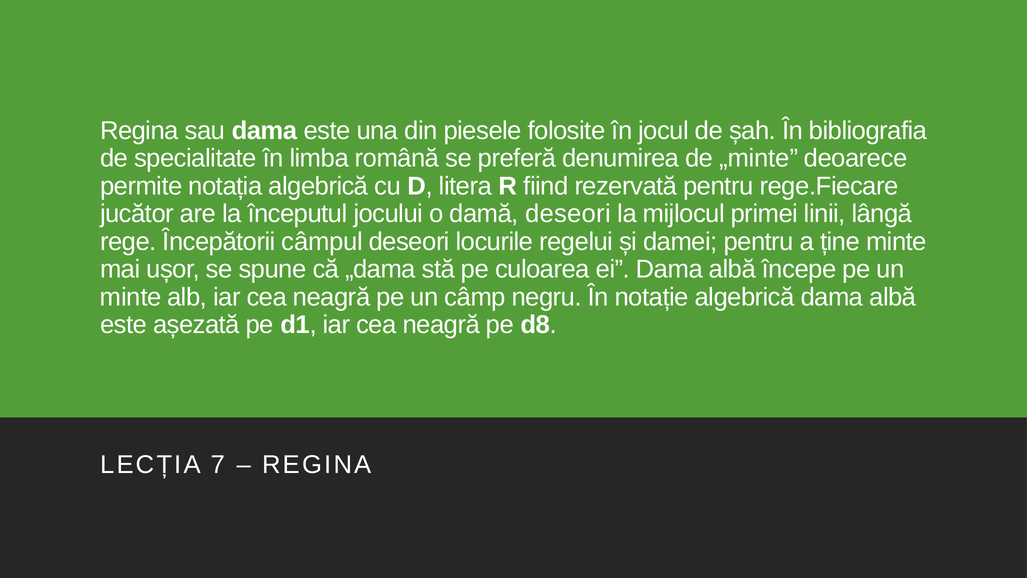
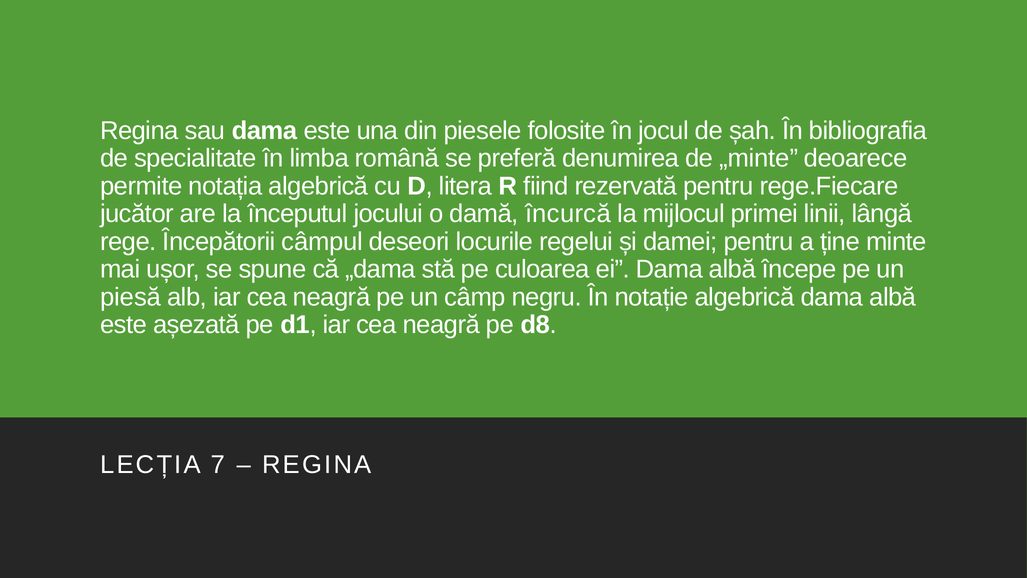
damă deseori: deseori -> încurcă
minte at (131, 297): minte -> piesă
